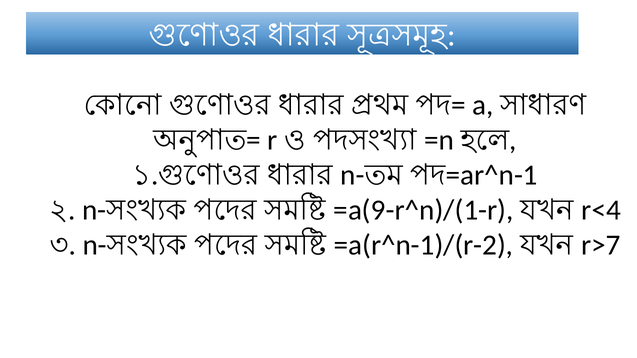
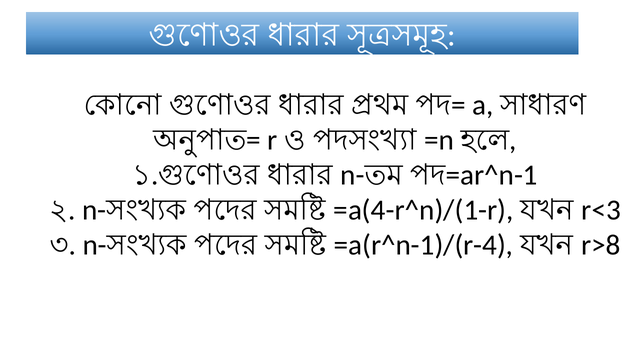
=a(9-r^n)/(1-r: =a(9-r^n)/(1-r -> =a(4-r^n)/(1-r
r<4: r<4 -> r<3
=a(r^n-1)/(r-2: =a(r^n-1)/(r-2 -> =a(r^n-1)/(r-4
r>7: r>7 -> r>8
